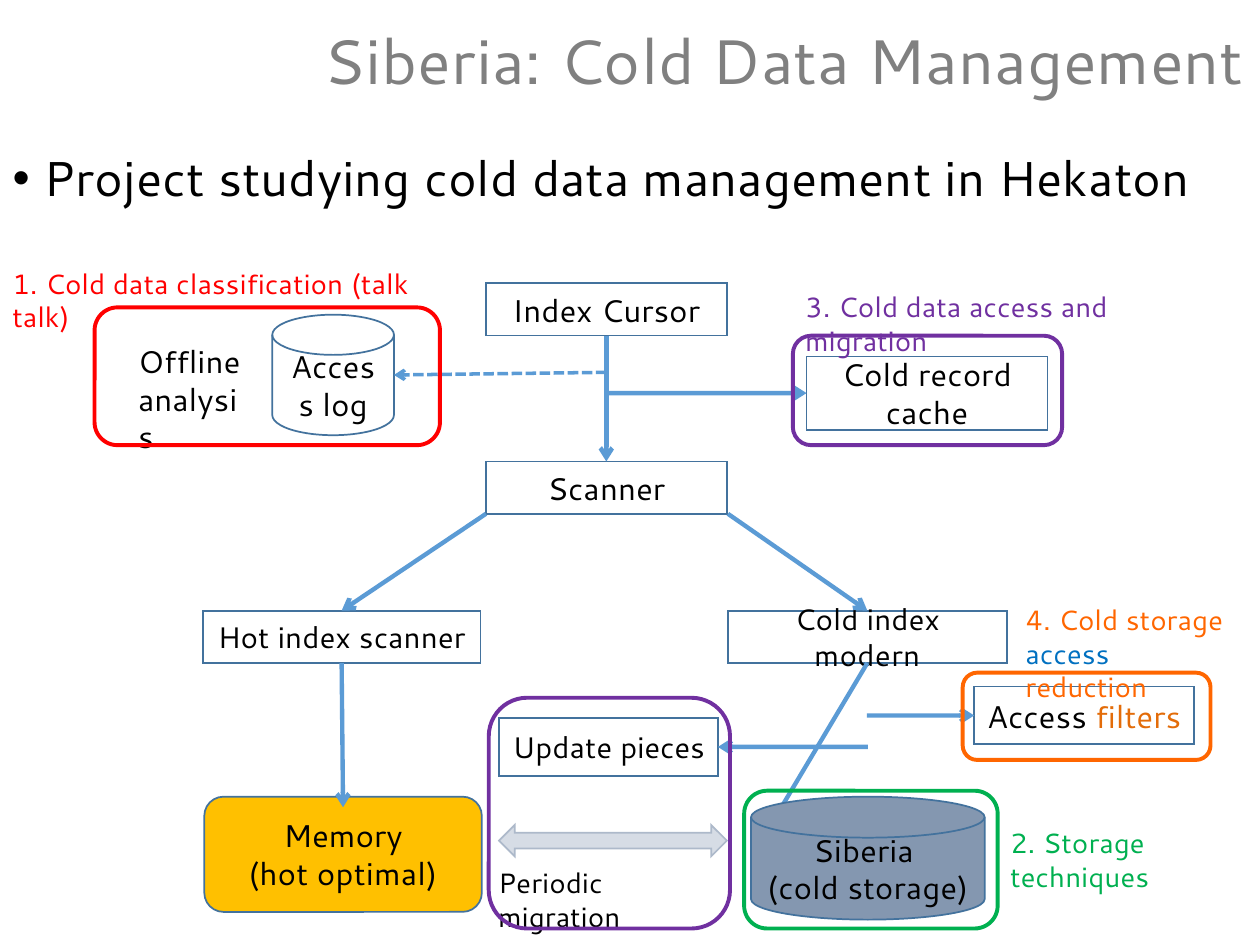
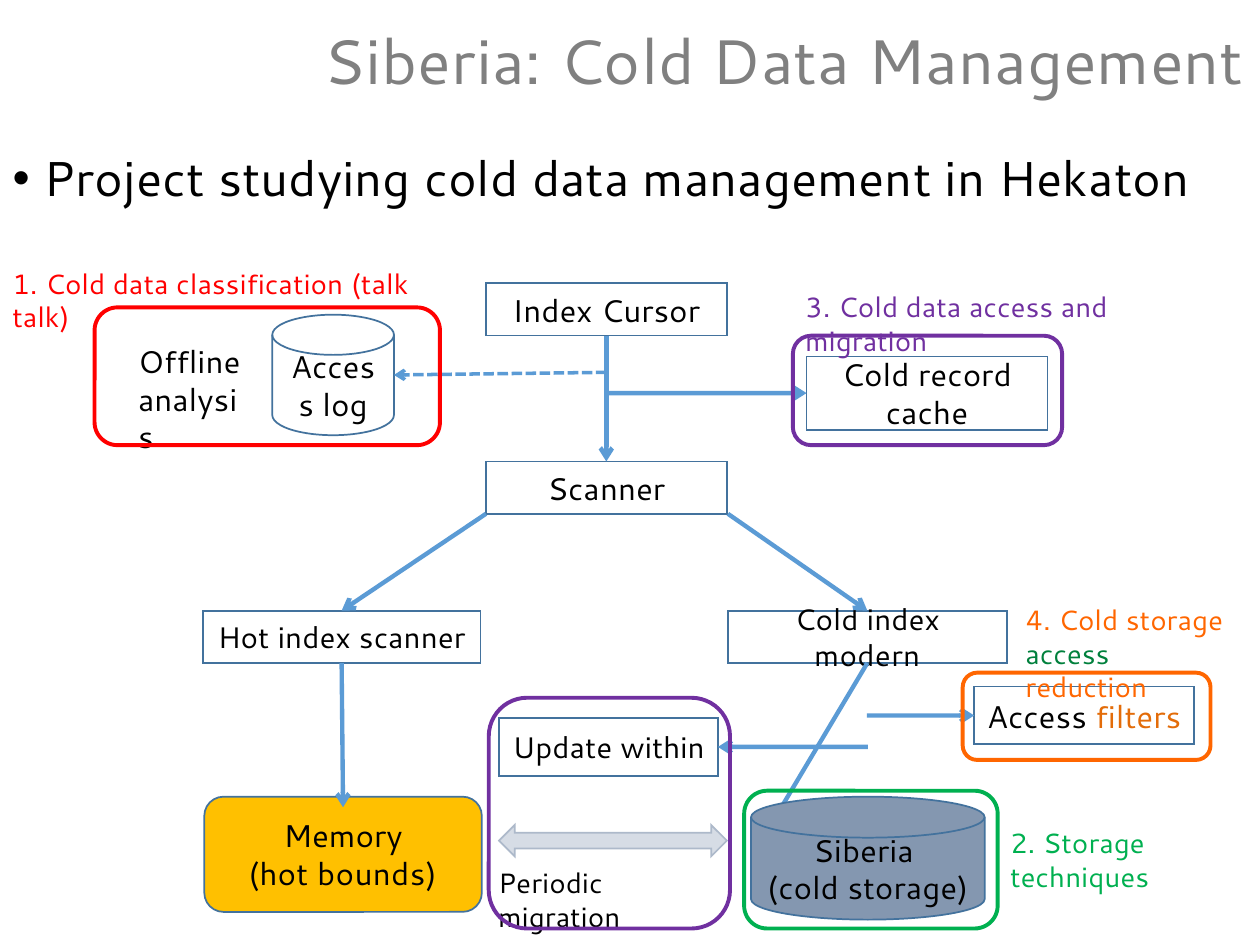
access at (1067, 655) colour: blue -> green
pieces: pieces -> within
optimal: optimal -> bounds
